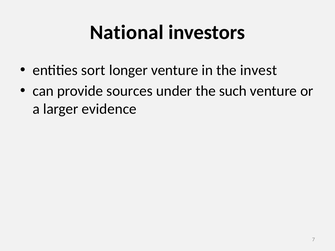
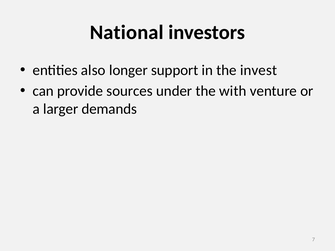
sort: sort -> also
longer venture: venture -> support
such: such -> with
evidence: evidence -> demands
